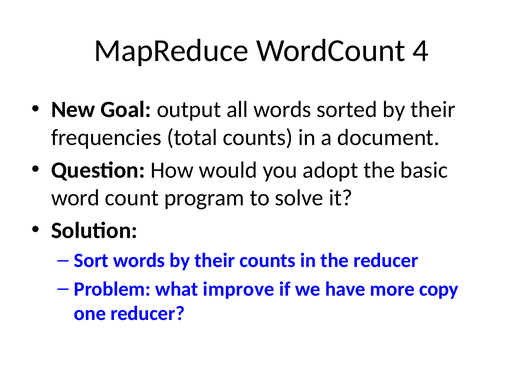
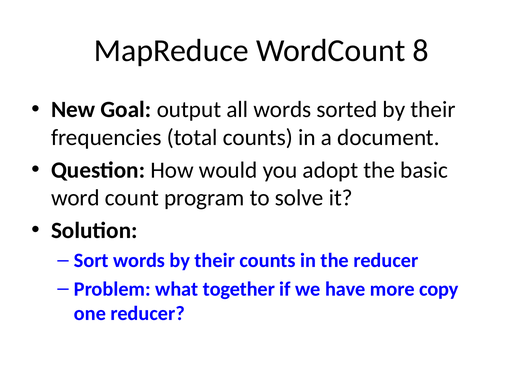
4: 4 -> 8
improve: improve -> together
